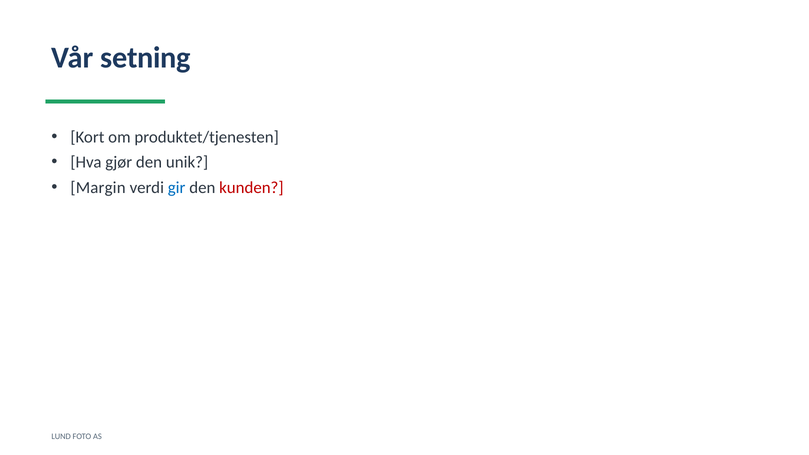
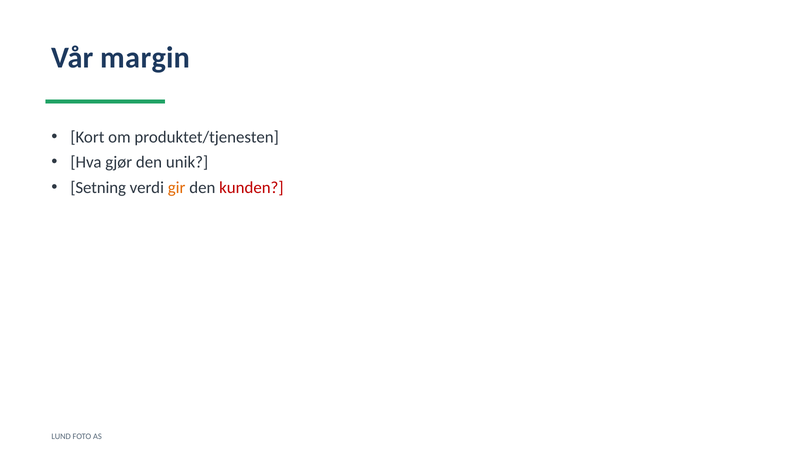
setning: setning -> margin
Margin: Margin -> Setning
gir colour: blue -> orange
